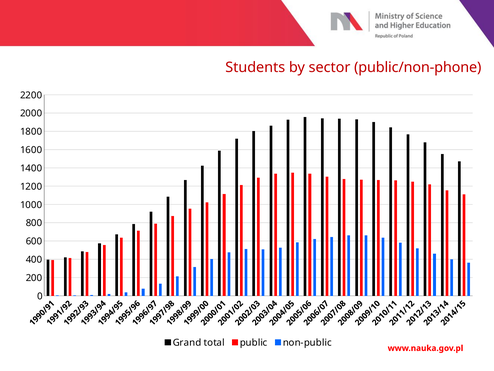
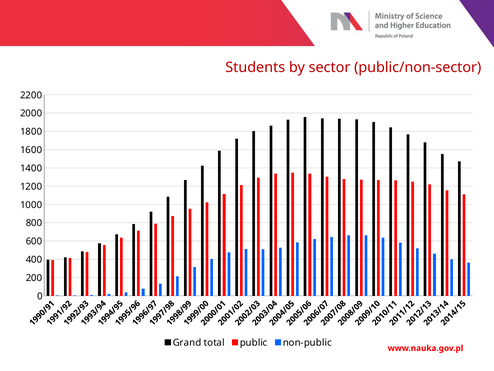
public/non-phone: public/non-phone -> public/non-sector
